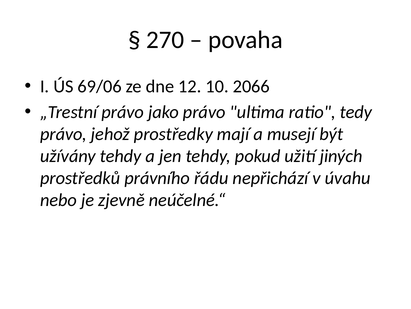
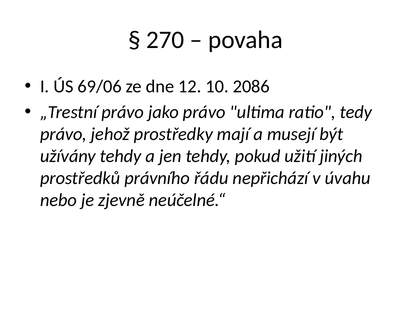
2066: 2066 -> 2086
